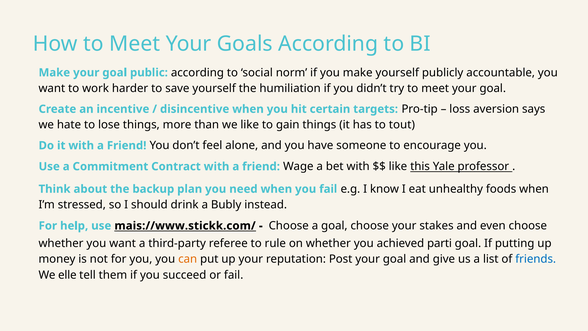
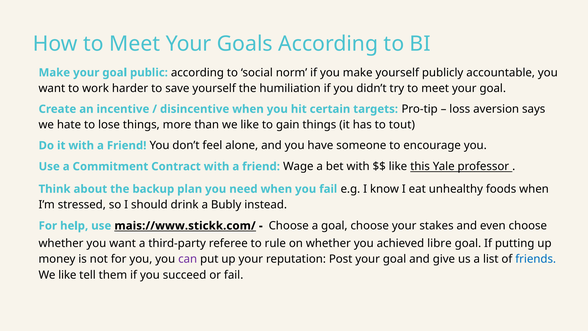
parti: parti -> libre
can colour: orange -> purple
elle at (67, 275): elle -> like
